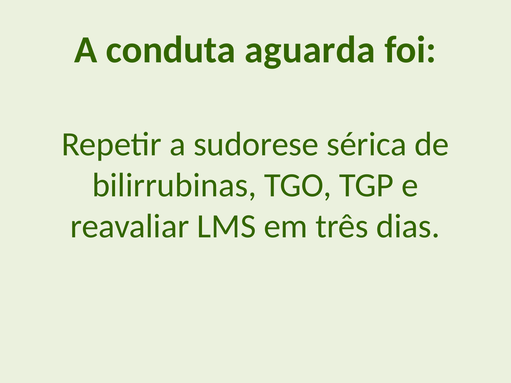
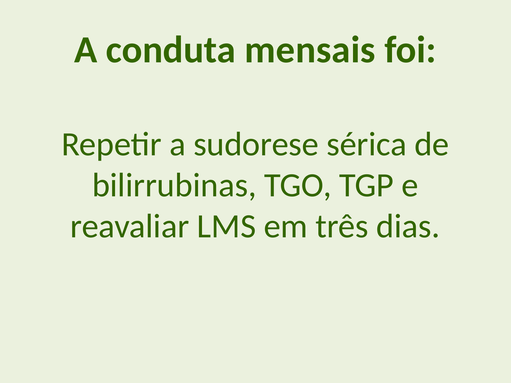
aguarda: aguarda -> mensais
